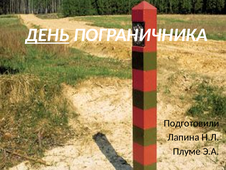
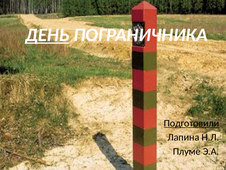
Подготовили underline: none -> present
